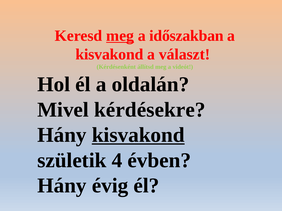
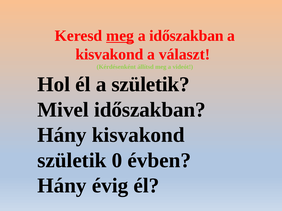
a oldalán: oldalán -> születik
Mivel kérdésekre: kérdésekre -> időszakban
kisvakond at (138, 135) underline: present -> none
4: 4 -> 0
